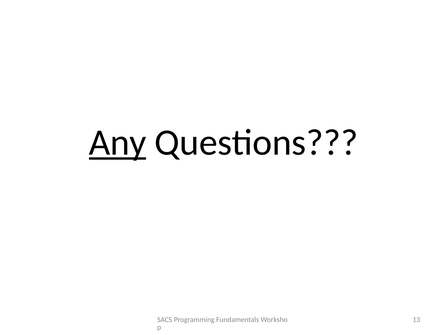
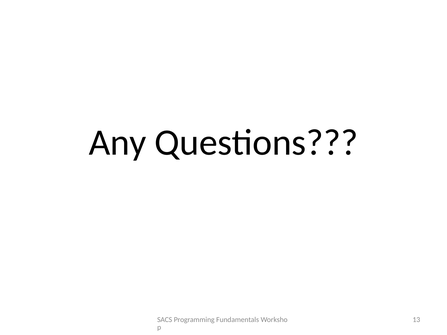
Any underline: present -> none
